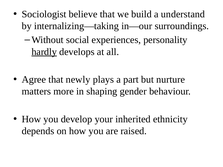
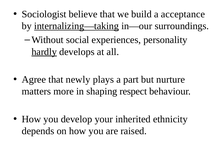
understand: understand -> acceptance
internalizing—taking underline: none -> present
gender: gender -> respect
